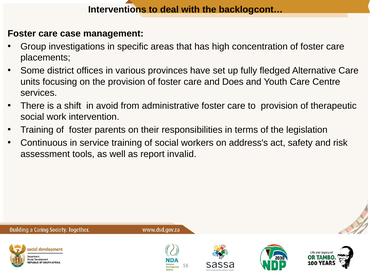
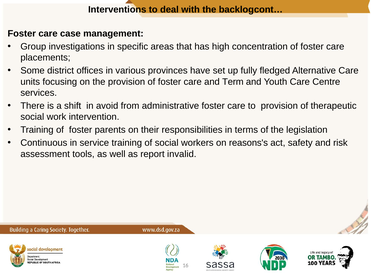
Does: Does -> Term
address's: address's -> reasons's
